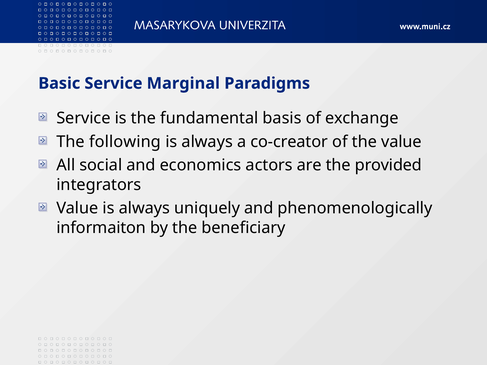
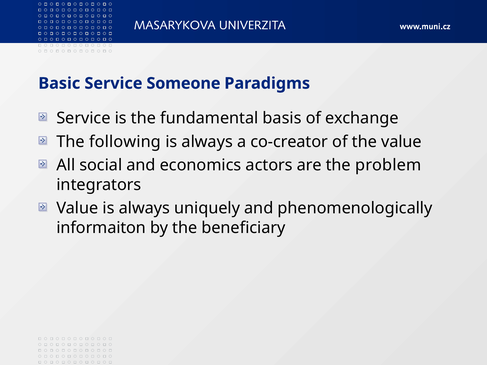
Marginal: Marginal -> Someone
provided: provided -> problem
